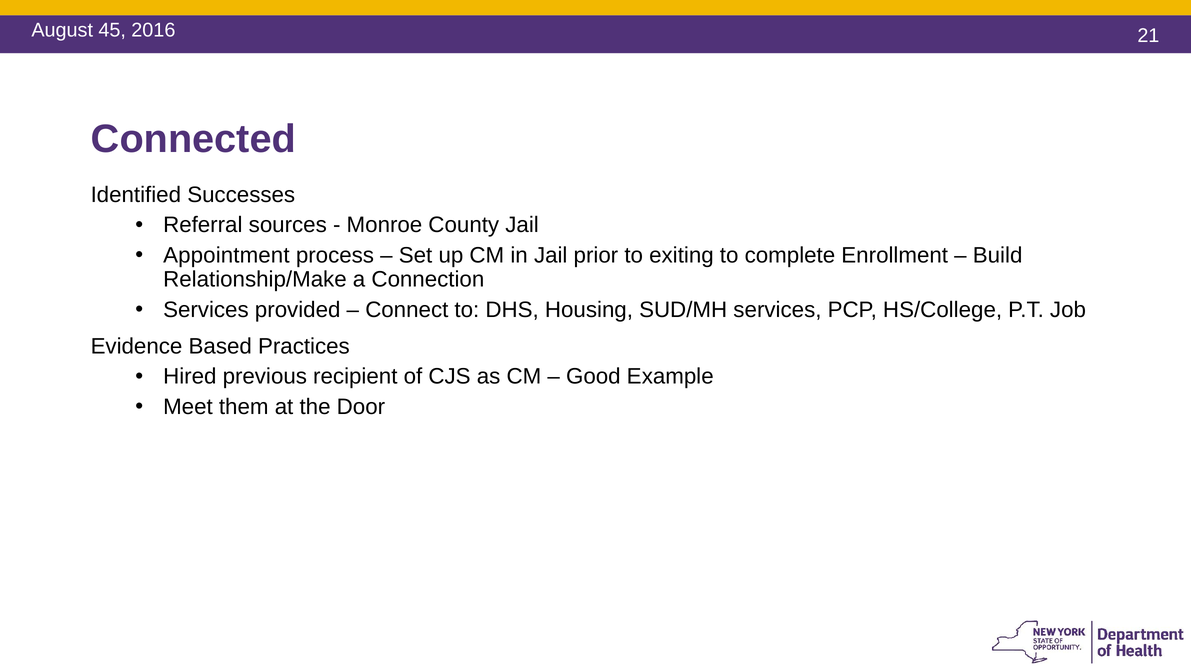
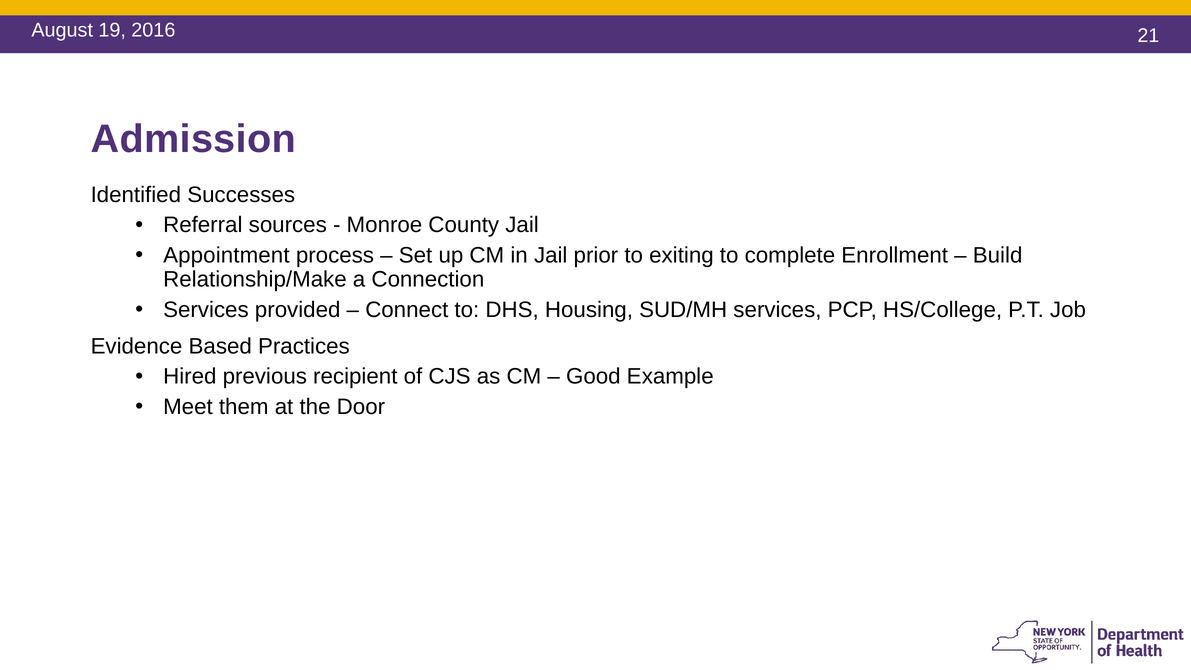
45: 45 -> 19
Connected: Connected -> Admission
